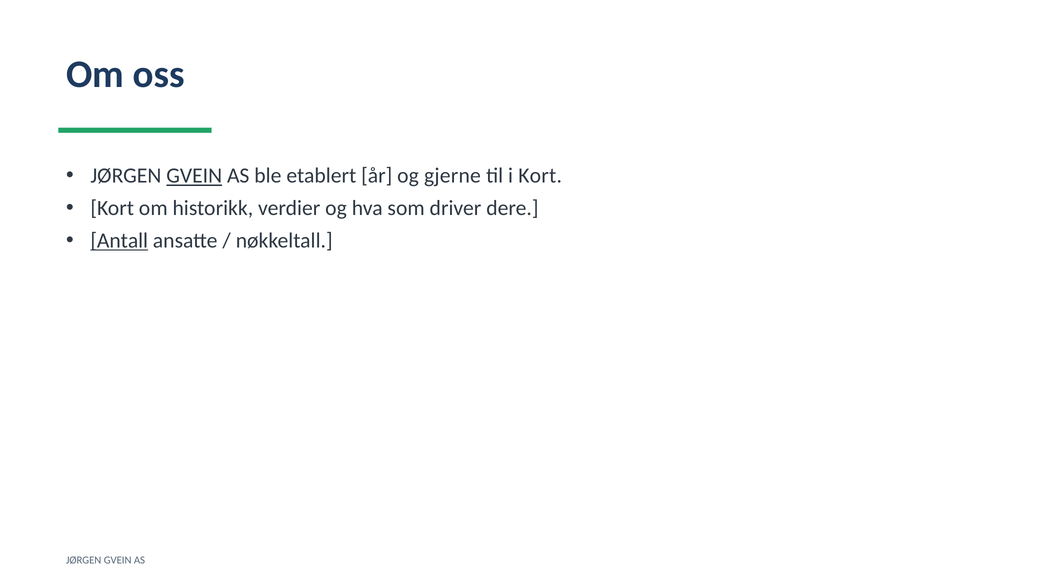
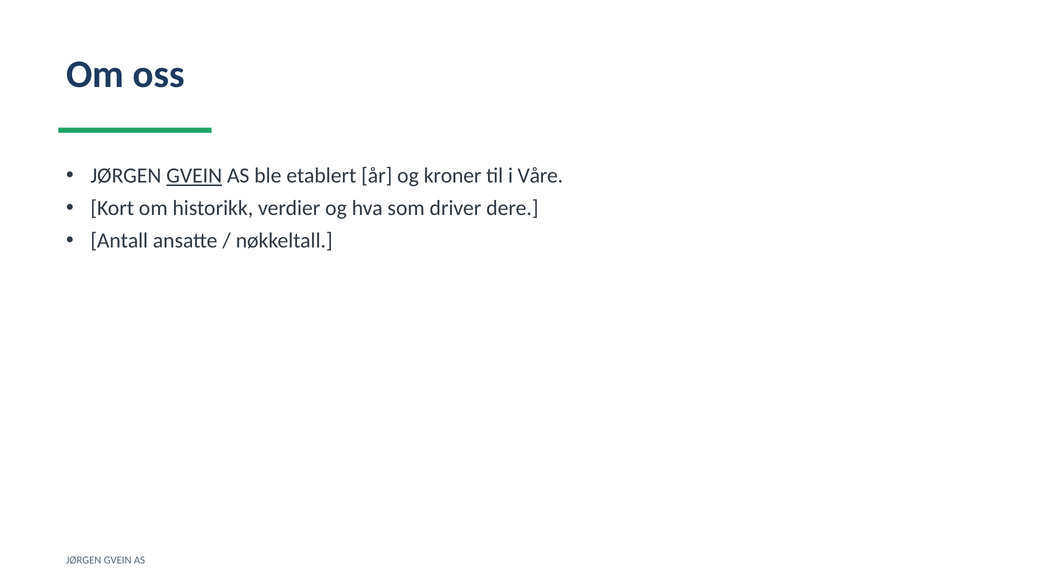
gjerne: gjerne -> kroner
i Kort: Kort -> Våre
Antall underline: present -> none
